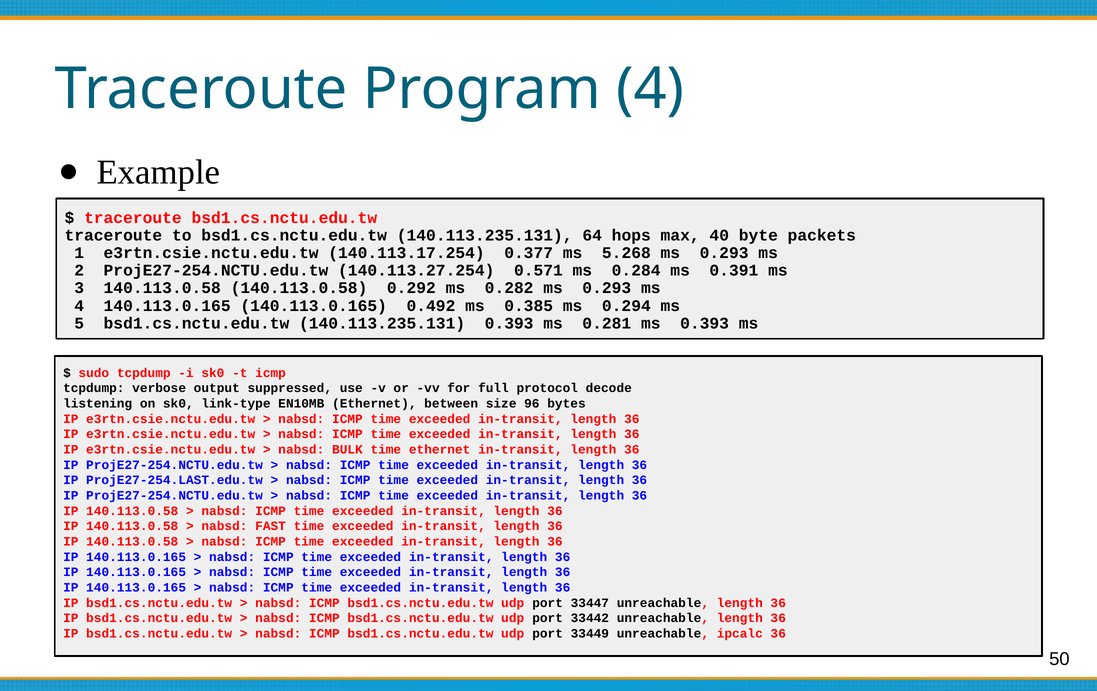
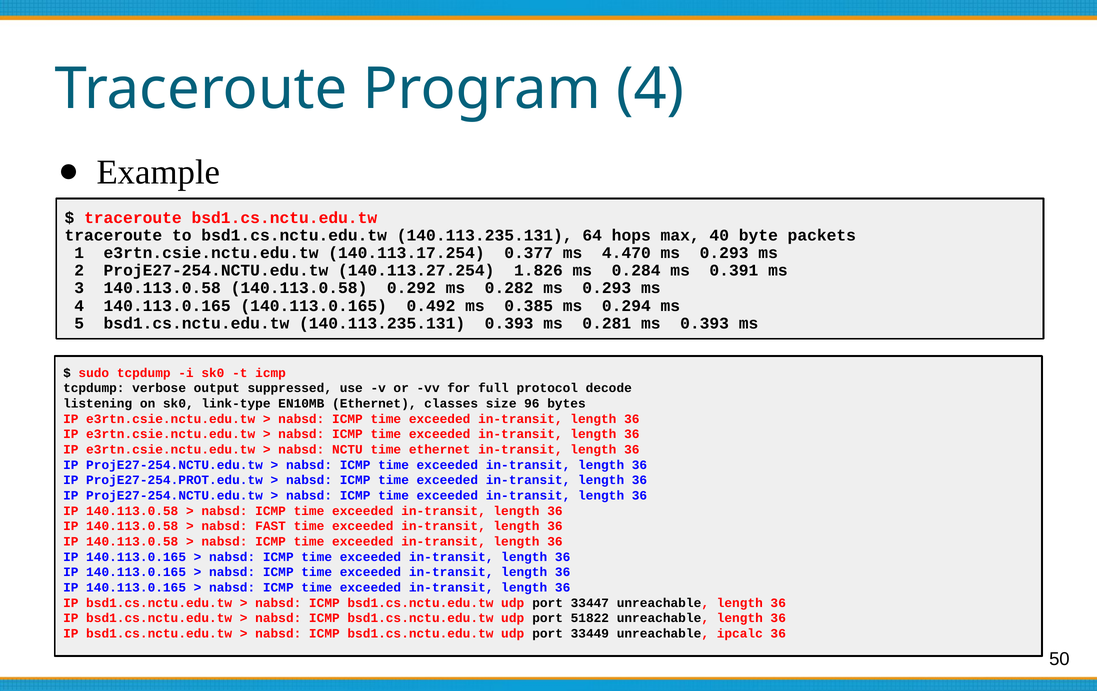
5.268: 5.268 -> 4.470
0.571: 0.571 -> 1.826
between: between -> classes
BULK: BULK -> NCTU
ProjE27-254.LAST.edu.tw: ProjE27-254.LAST.edu.tw -> ProjE27-254.PROT.edu.tw
33442: 33442 -> 51822
